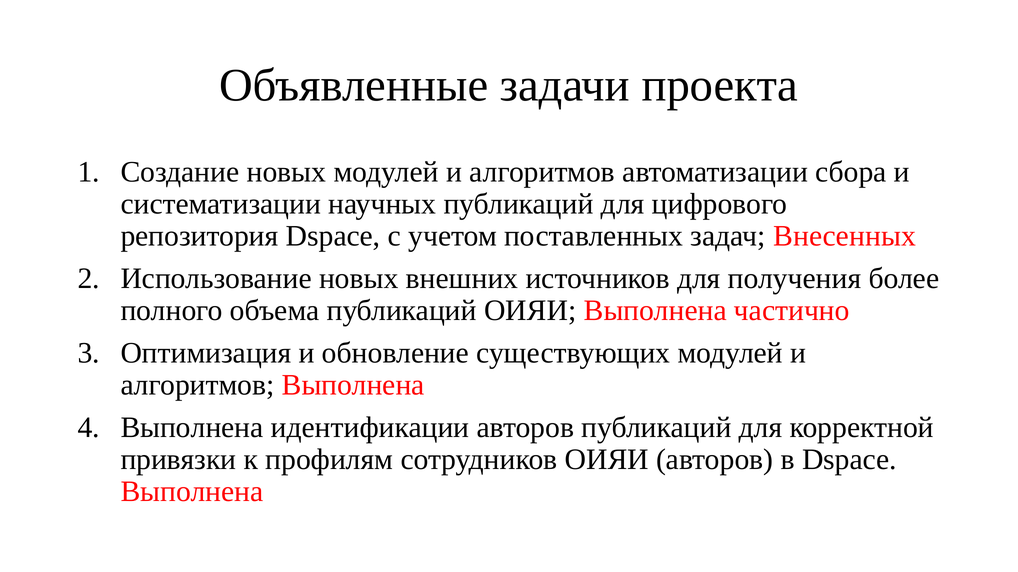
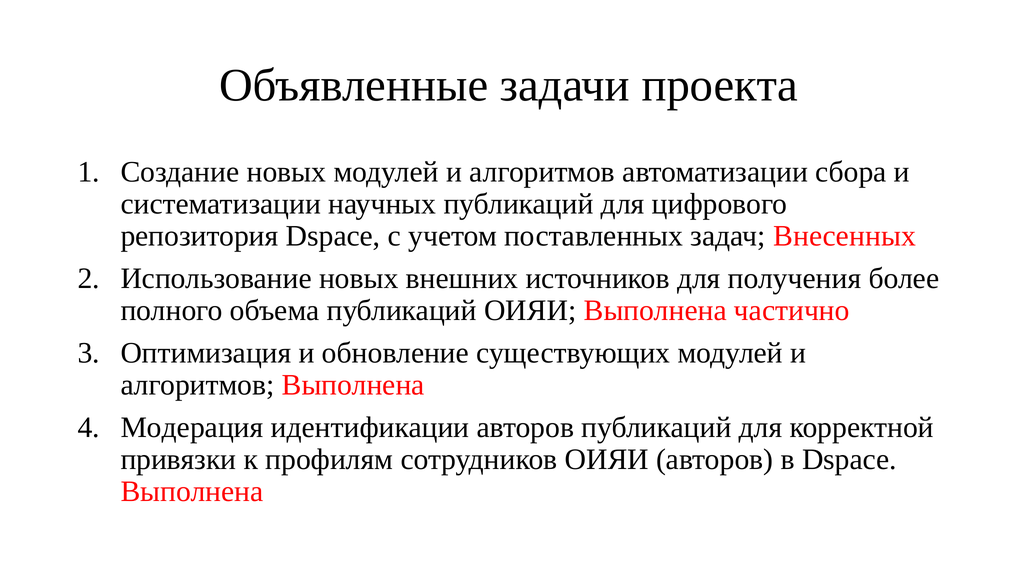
Выполнена at (192, 428): Выполнена -> Модерация
